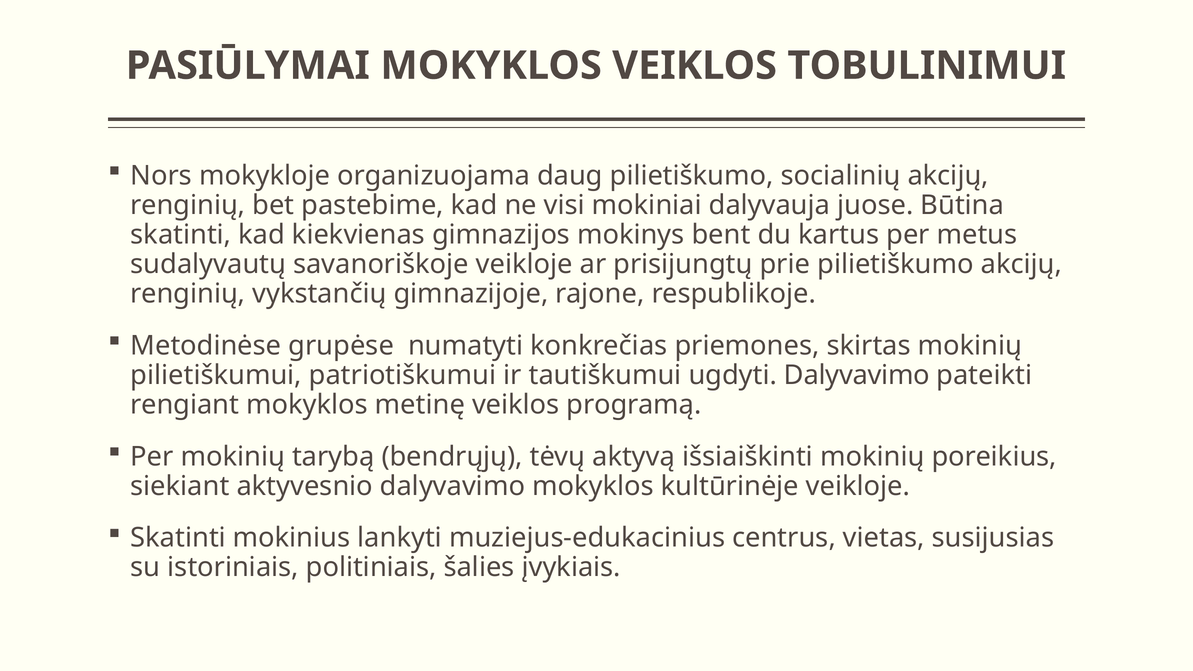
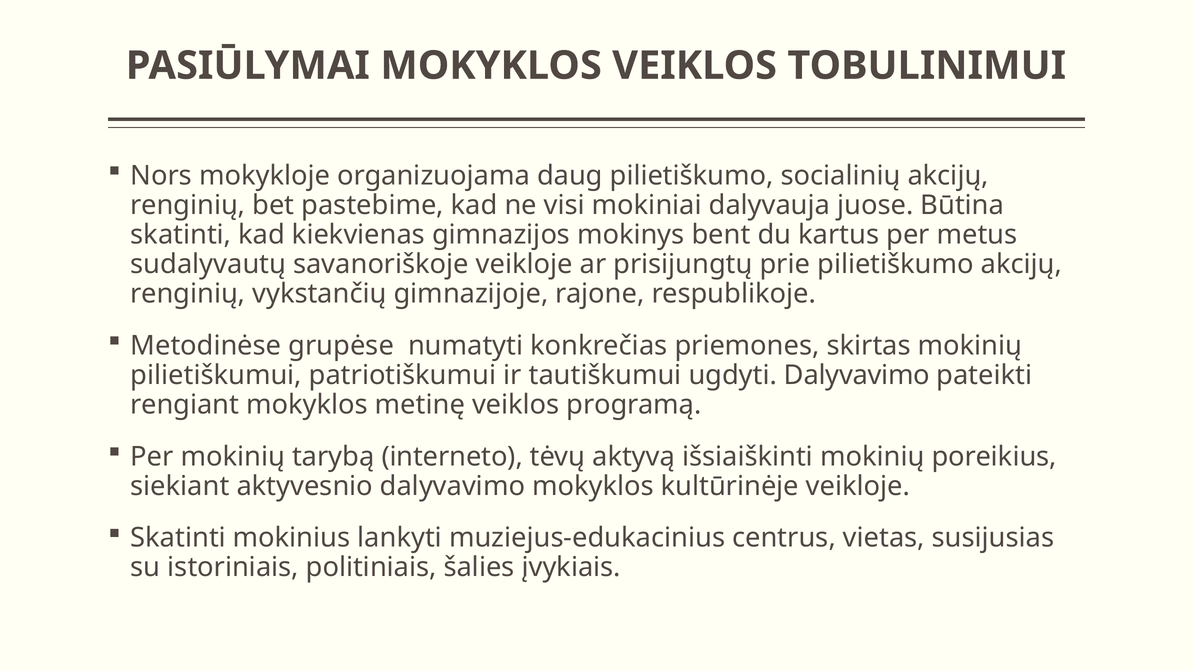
bendrųjų: bendrųjų -> interneto
